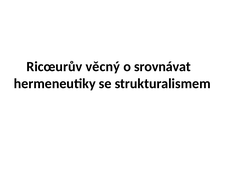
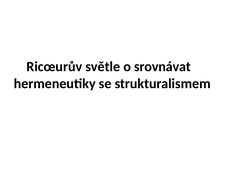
věcný: věcný -> světle
